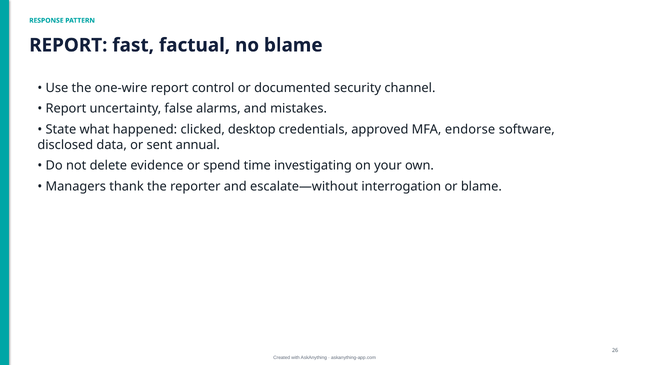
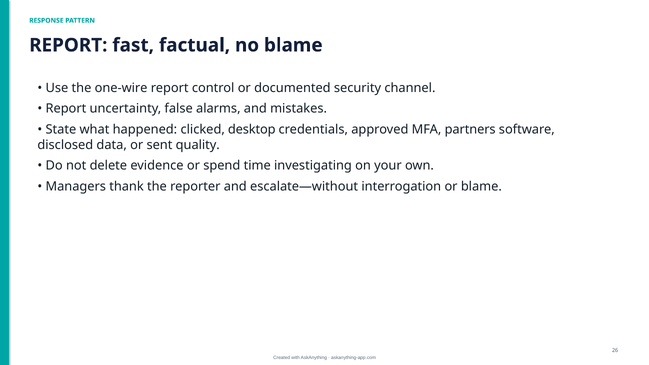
endorse: endorse -> partners
annual: annual -> quality
